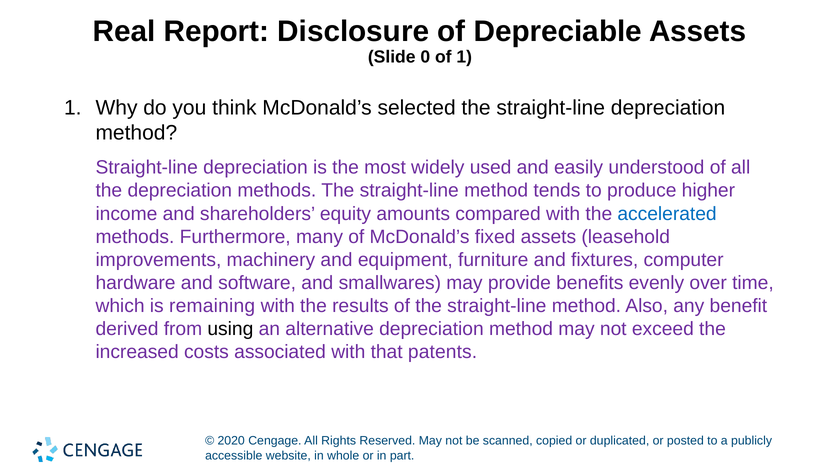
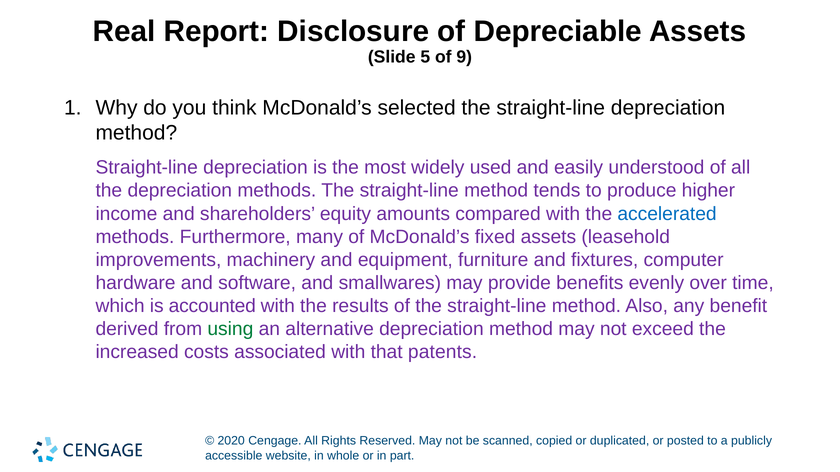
0: 0 -> 5
of 1: 1 -> 9
remaining: remaining -> accounted
using colour: black -> green
